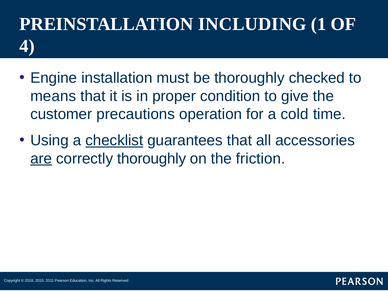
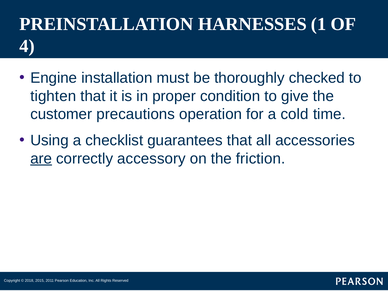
INCLUDING: INCLUDING -> HARNESSES
means: means -> tighten
checklist underline: present -> none
correctly thoroughly: thoroughly -> accessory
